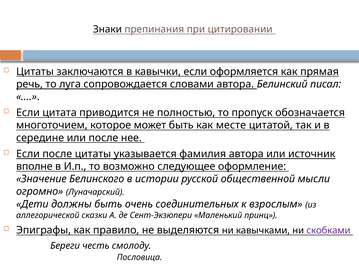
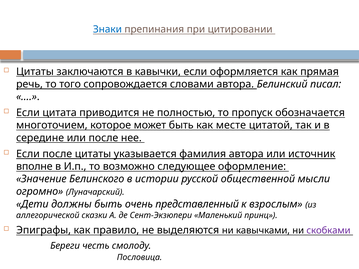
Знаки colour: black -> blue
луга: луга -> того
соединительных: соединительных -> представленный
